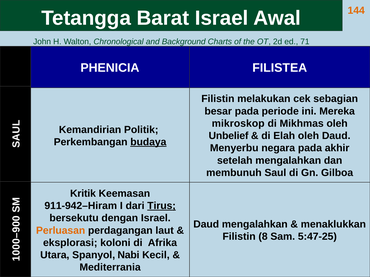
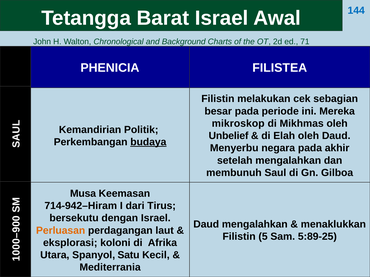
144 colour: orange -> blue
Kritik: Kritik -> Musa
911-942–Hiram: 911-942–Hiram -> 714-942–Hiram
Tirus underline: present -> none
8: 8 -> 5
5:47-25: 5:47-25 -> 5:89-25
Nabi: Nabi -> Satu
